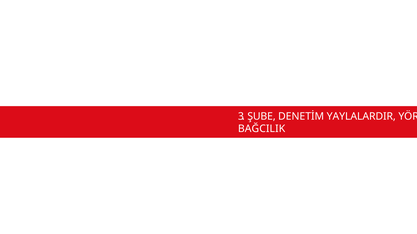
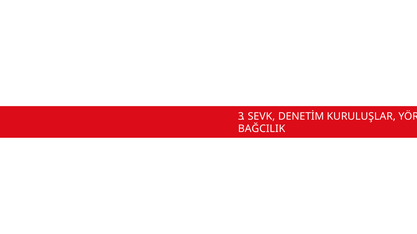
ŞUBE: ŞUBE -> SEVK
YAYLALARDIR: YAYLALARDIR -> KURULUŞLAR
